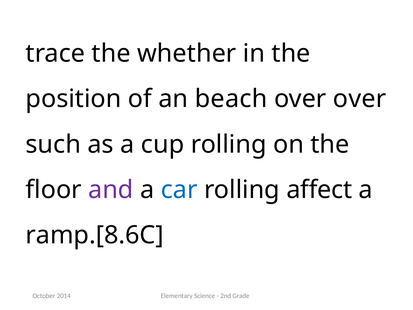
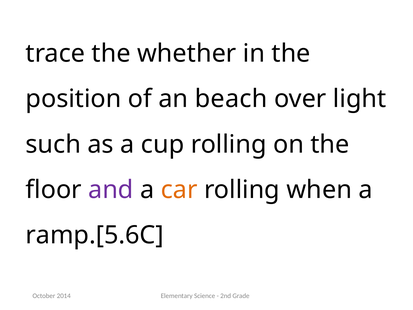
over over: over -> light
car colour: blue -> orange
affect: affect -> when
ramp.[8.6C: ramp.[8.6C -> ramp.[5.6C
